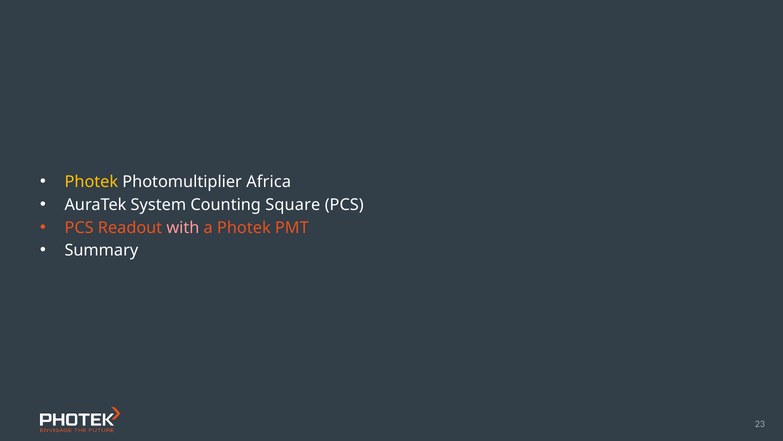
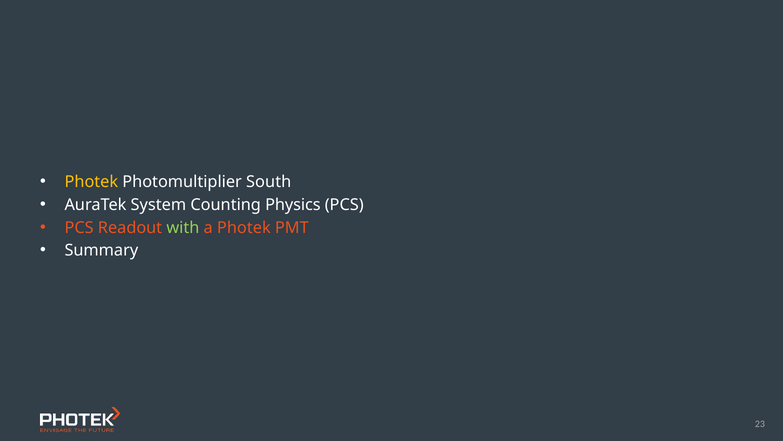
Africa: Africa -> South
Square: Square -> Physics
with colour: pink -> light green
